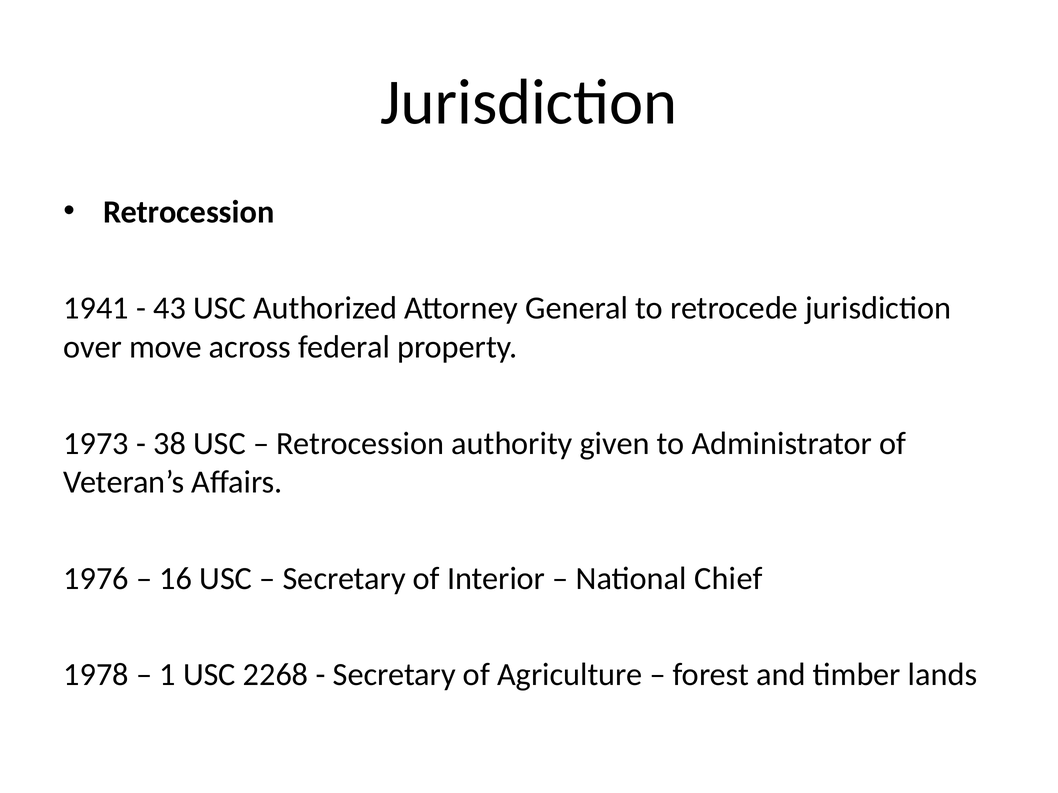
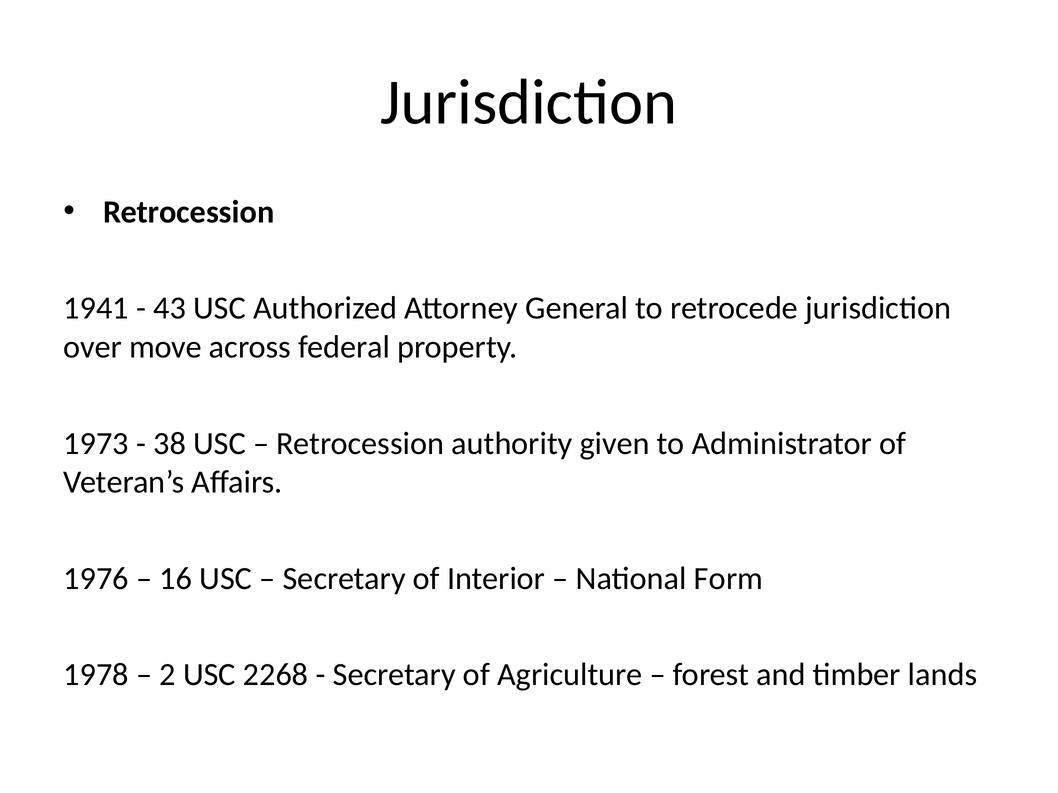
Chief: Chief -> Form
1: 1 -> 2
